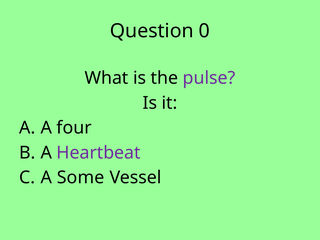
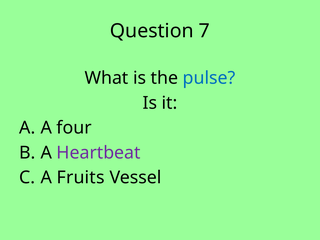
0: 0 -> 7
pulse colour: purple -> blue
Some: Some -> Fruits
